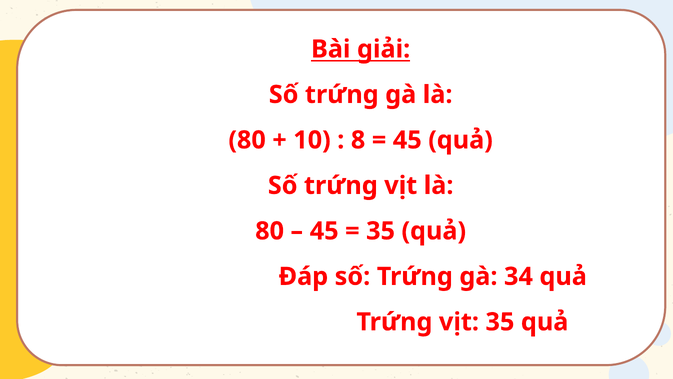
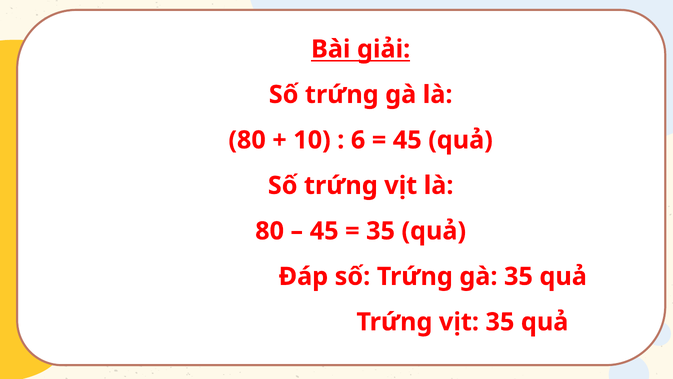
8: 8 -> 6
gà 34: 34 -> 35
